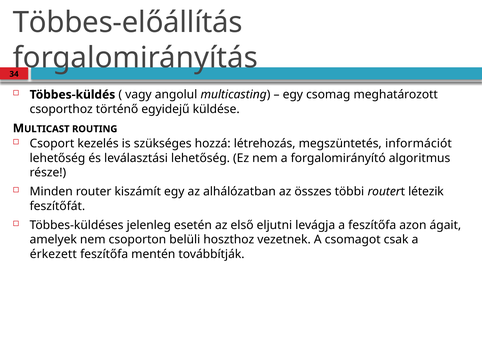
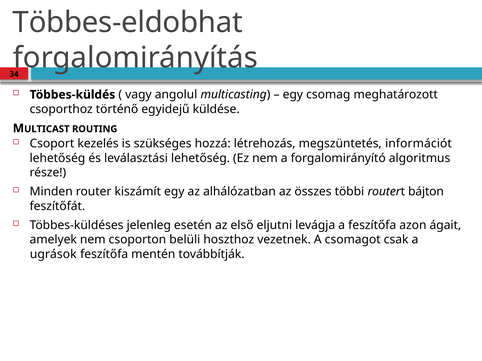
Többes-előállítás: Többes-előállítás -> Többes-eldobhat
létezik: létezik -> bájton
érkezett: érkezett -> ugrások
